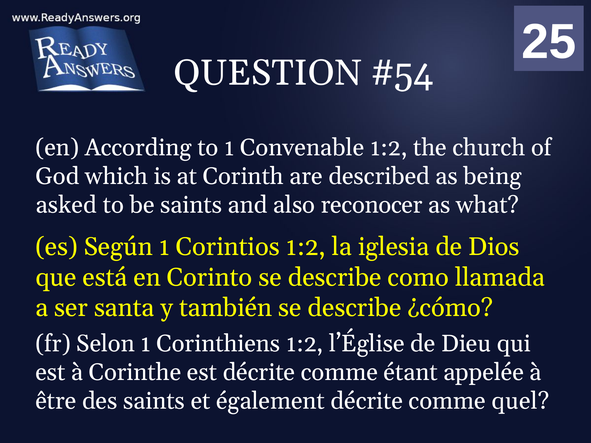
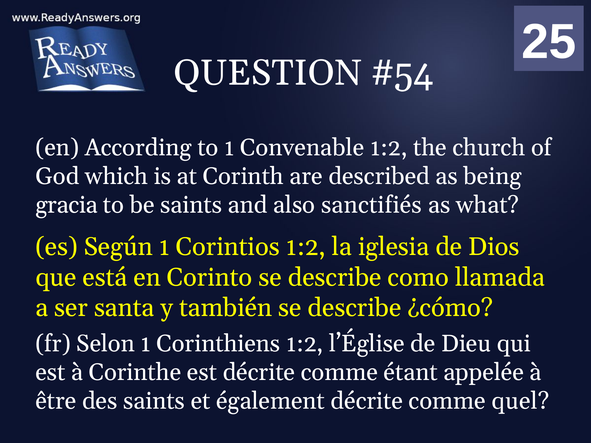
asked: asked -> gracia
reconocer: reconocer -> sanctifiés
